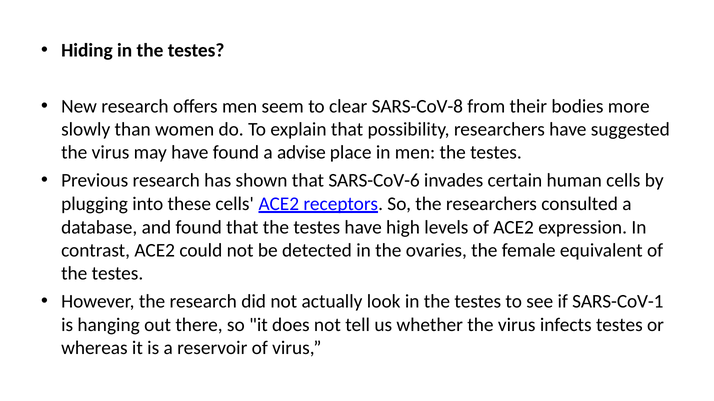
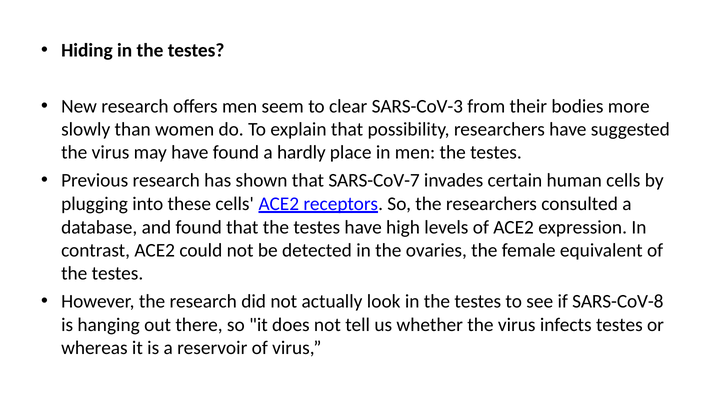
SARS-CoV-8: SARS-CoV-8 -> SARS-CoV-3
advise: advise -> hardly
SARS-CoV-6: SARS-CoV-6 -> SARS-CoV-7
SARS-CoV-1: SARS-CoV-1 -> SARS-CoV-8
